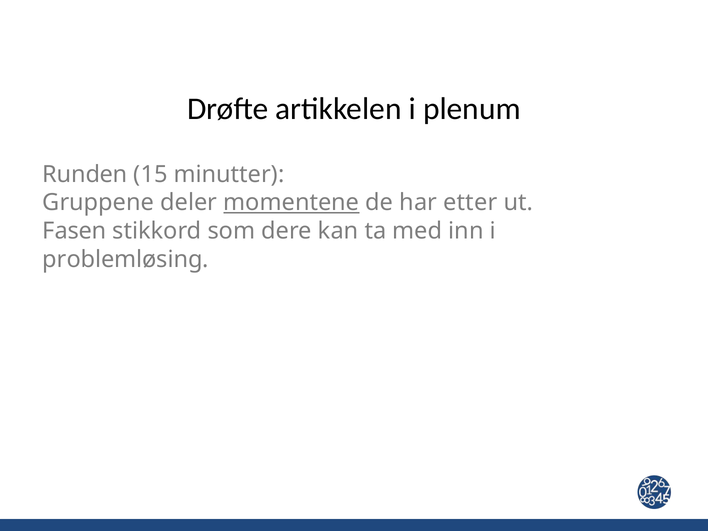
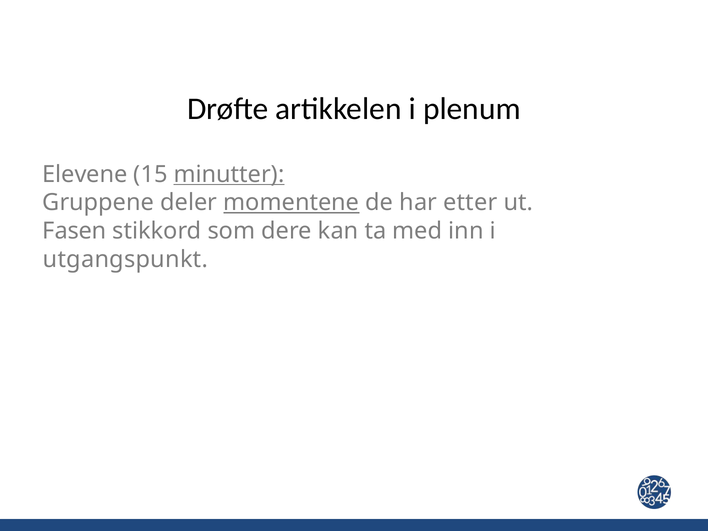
Runden: Runden -> Elevene
minutter underline: none -> present
problemløsing: problemløsing -> utgangspunkt
